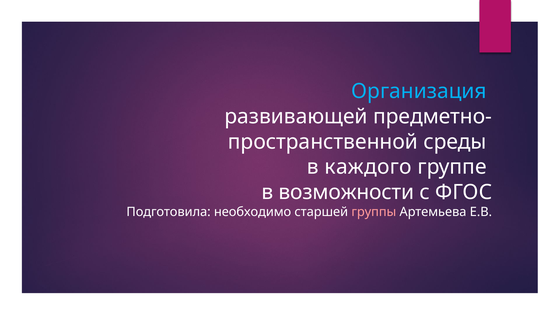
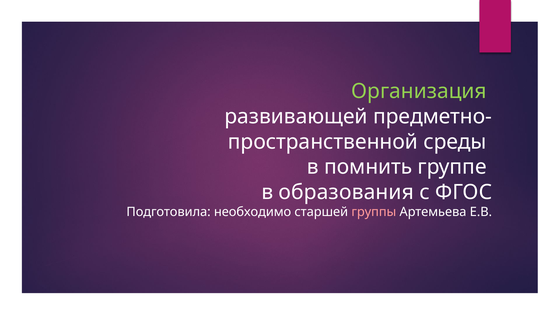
Организация colour: light blue -> light green
каждого: каждого -> помнить
возможности: возможности -> образования
